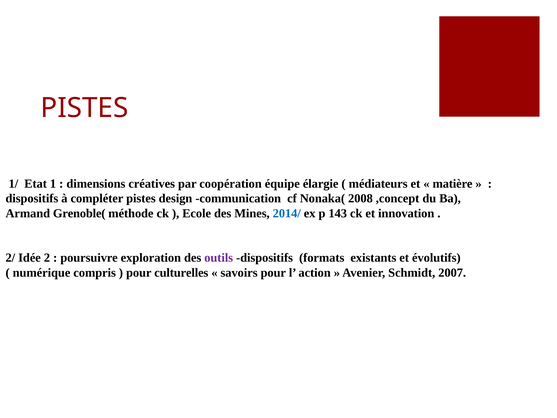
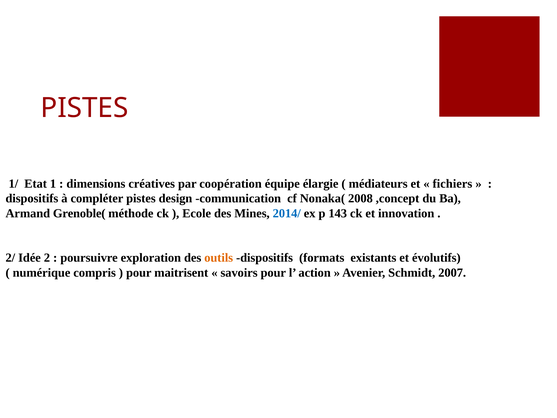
matière: matière -> fichiers
outils colour: purple -> orange
culturelles: culturelles -> maitrisent
